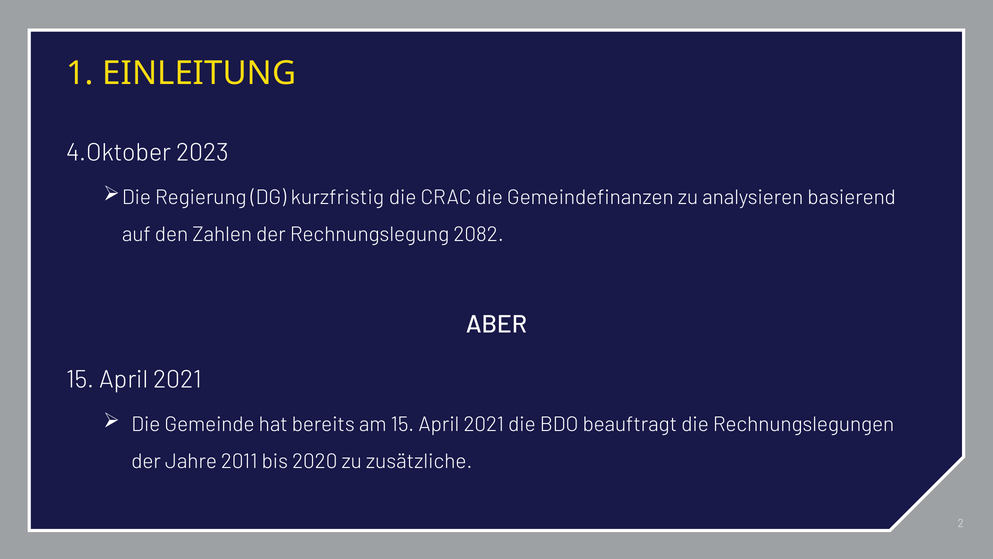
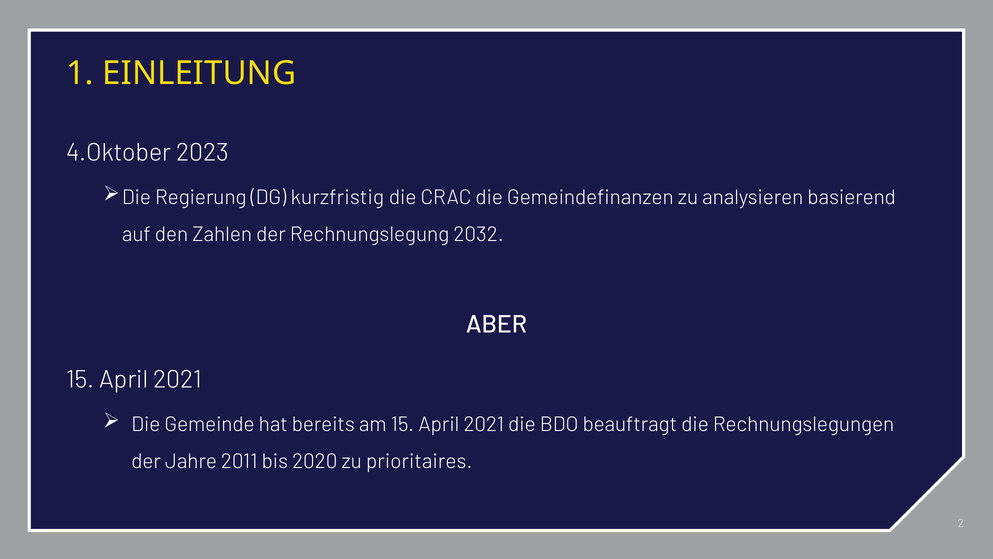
2082: 2082 -> 2032
zusätzliche: zusätzliche -> prioritaires
